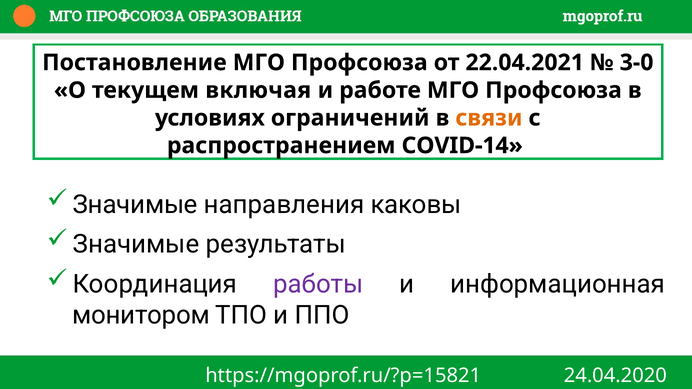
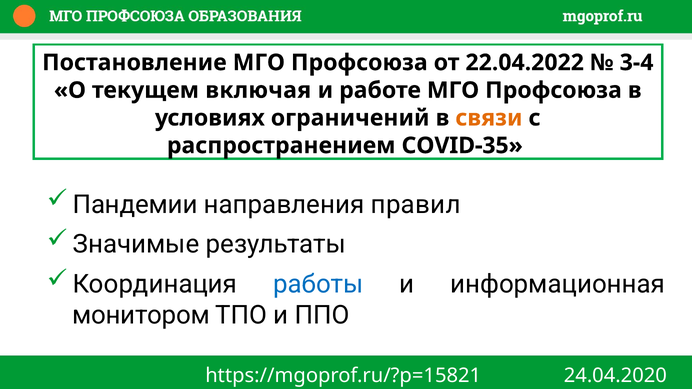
22.04.2021: 22.04.2021 -> 22.04.2022
3-0: 3-0 -> 3-4
COVID-14: COVID-14 -> COVID-35
Значимые at (135, 205): Значимые -> Пандемии
каковы: каковы -> правил
работы colour: purple -> blue
